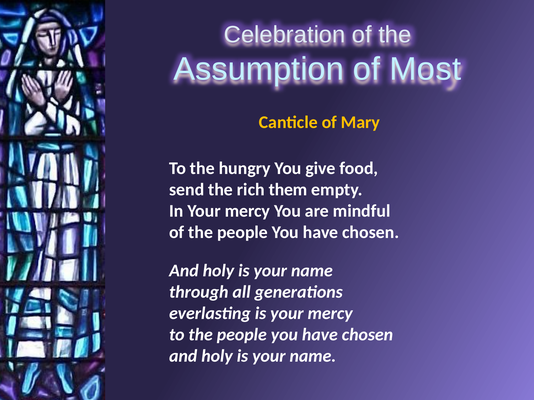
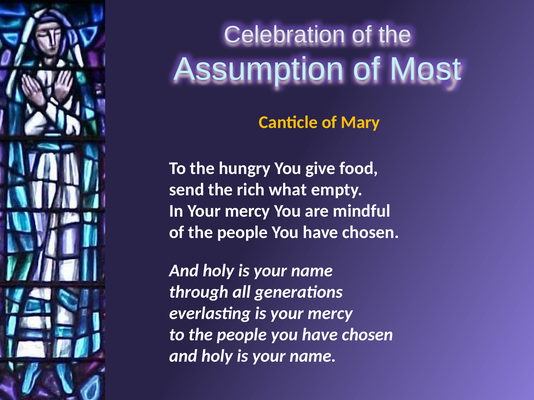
them: them -> what
